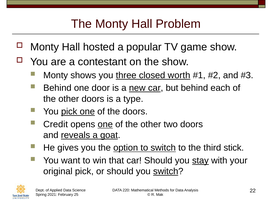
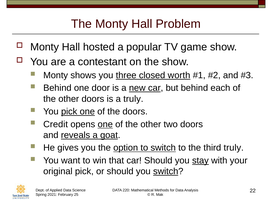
a type: type -> truly
third stick: stick -> truly
